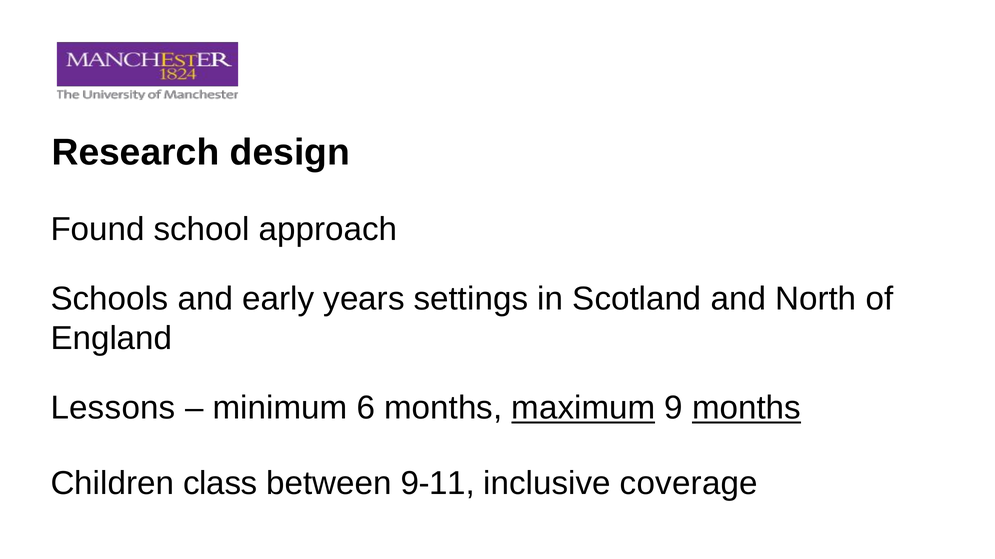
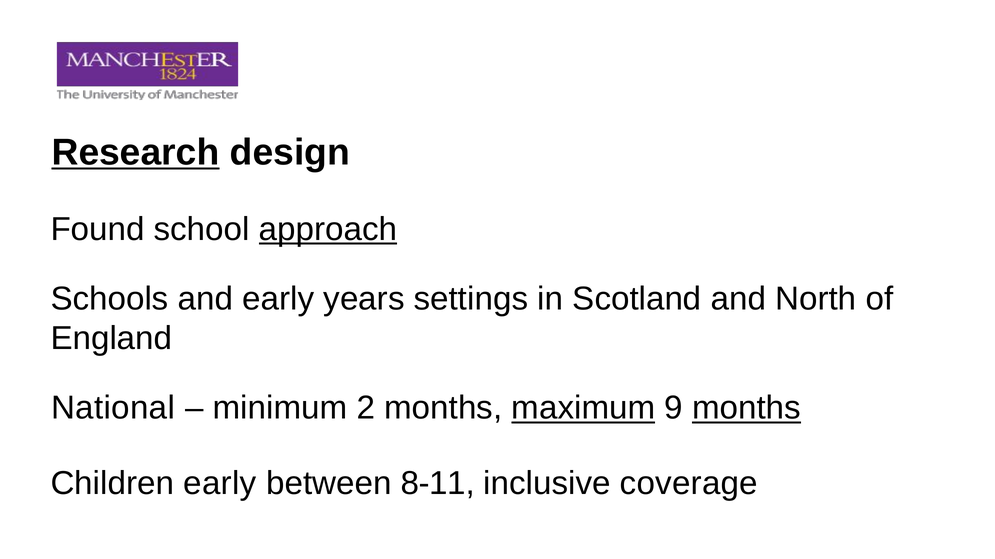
Research underline: none -> present
approach underline: none -> present
Lessons: Lessons -> National
6: 6 -> 2
Children class: class -> early
9-11: 9-11 -> 8-11
